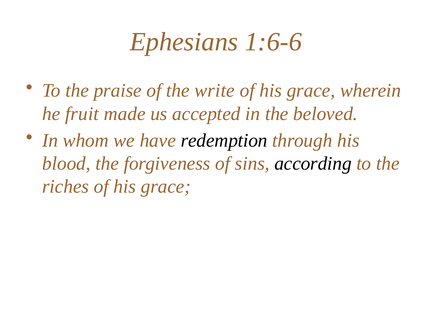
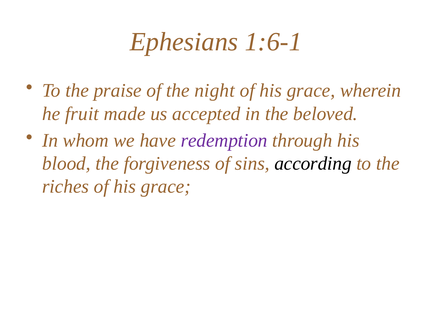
1:6-6: 1:6-6 -> 1:6-1
write: write -> night
redemption colour: black -> purple
